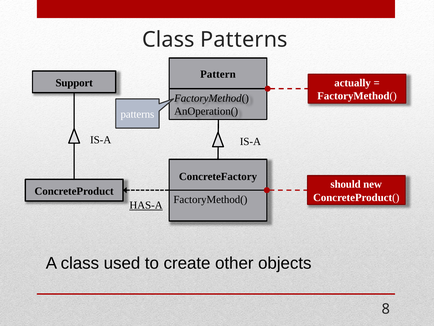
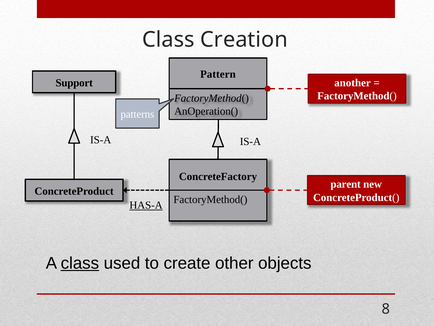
Class Patterns: Patterns -> Creation
actually: actually -> another
should: should -> parent
class at (80, 263) underline: none -> present
